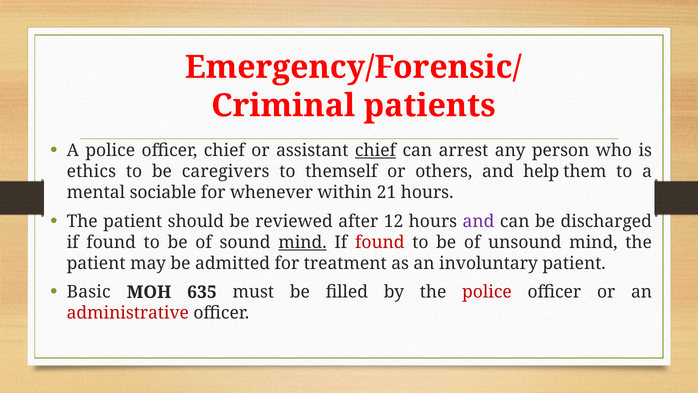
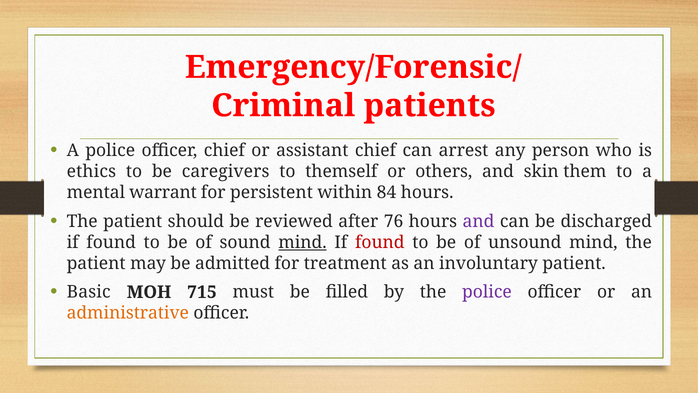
chief at (376, 151) underline: present -> none
help: help -> skin
sociable: sociable -> warrant
whenever: whenever -> persistent
21: 21 -> 84
12: 12 -> 76
635: 635 -> 715
police at (487, 292) colour: red -> purple
administrative colour: red -> orange
